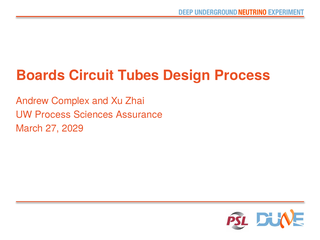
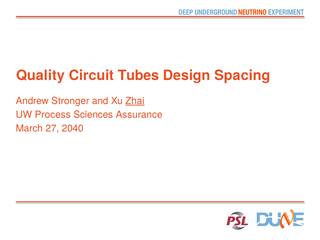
Boards: Boards -> Quality
Design Process: Process -> Spacing
Complex: Complex -> Stronger
Zhai underline: none -> present
2029: 2029 -> 2040
